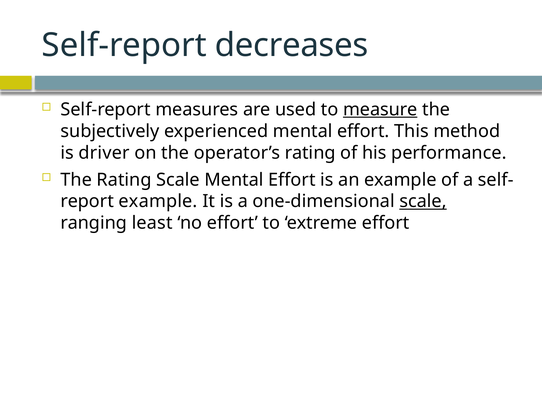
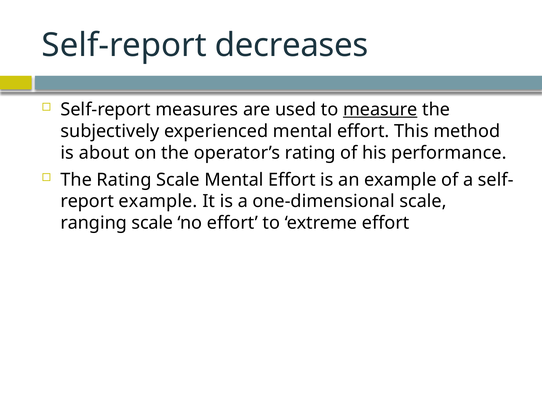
driver: driver -> about
scale at (423, 202) underline: present -> none
ranging least: least -> scale
